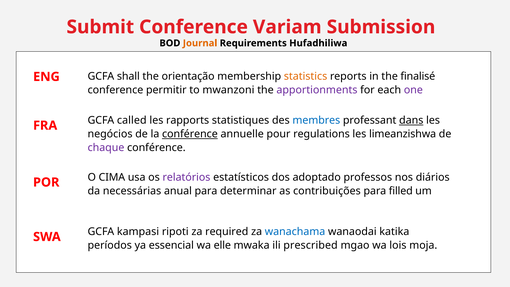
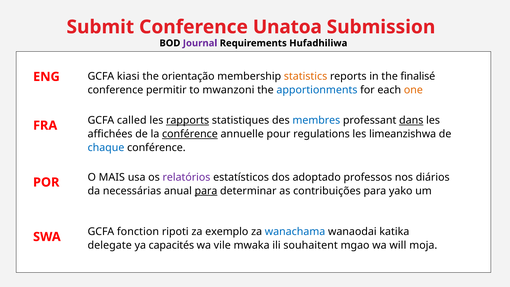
Variam: Variam -> Unatoa
Journal colour: orange -> purple
shall: shall -> kiasi
apportionments colour: purple -> blue
one colour: purple -> orange
rapports underline: none -> present
negócios: negócios -> affichées
chaque colour: purple -> blue
CIMA: CIMA -> MAIS
para at (206, 191) underline: none -> present
filled: filled -> yako
kampasi: kampasi -> fonction
required: required -> exemplo
períodos: períodos -> delegate
essencial: essencial -> capacités
elle: elle -> vile
prescribed: prescribed -> souhaitent
lois: lois -> will
